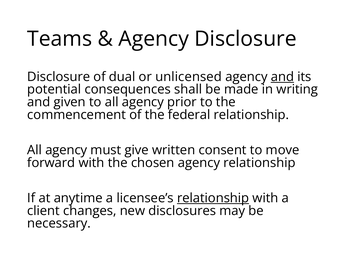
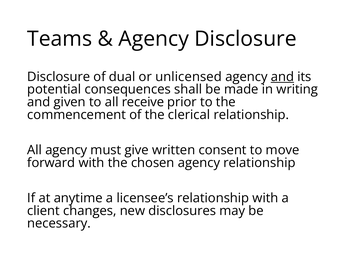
to all agency: agency -> receive
federal: federal -> clerical
relationship at (213, 198) underline: present -> none
